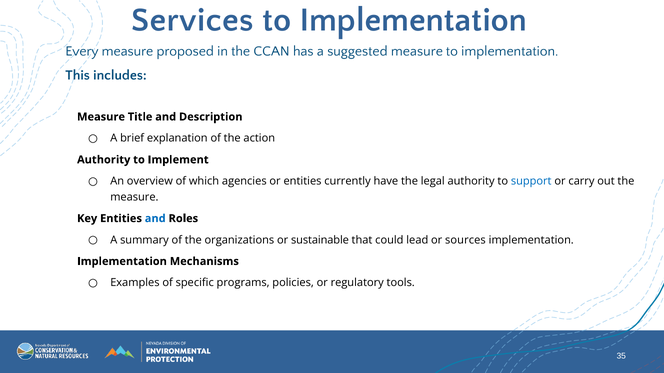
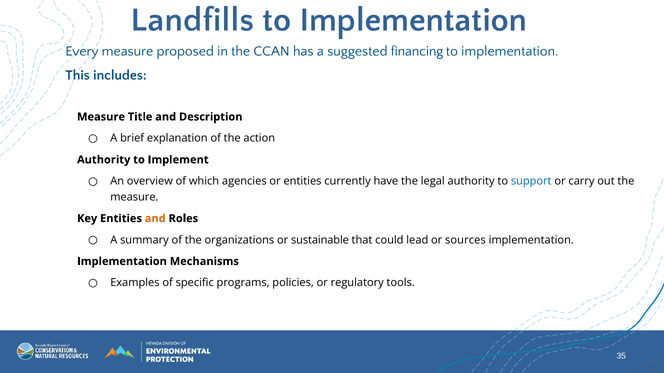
Services: Services -> Landfills
suggested measure: measure -> financing
and at (155, 219) colour: blue -> orange
